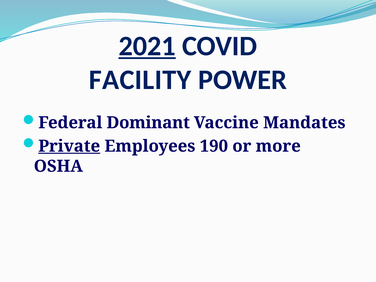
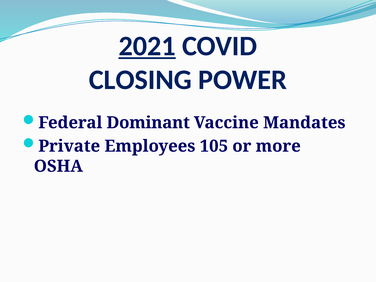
FACILITY: FACILITY -> CLOSING
Private underline: present -> none
190: 190 -> 105
